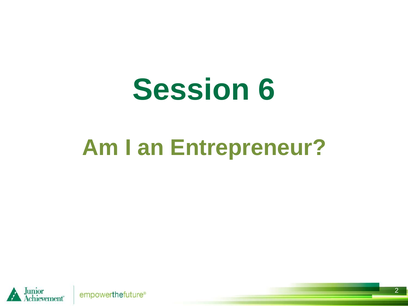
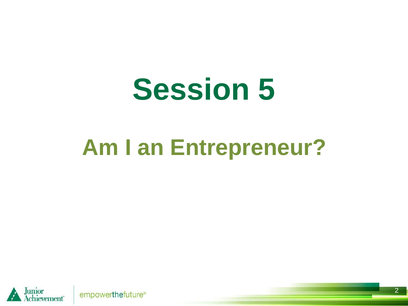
6: 6 -> 5
